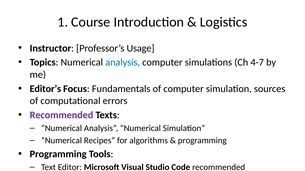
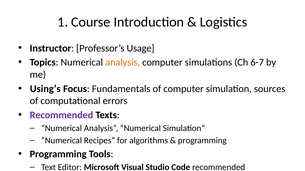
analysis at (123, 63) colour: blue -> orange
4-7: 4-7 -> 6-7
Editor’s: Editor’s -> Using’s
